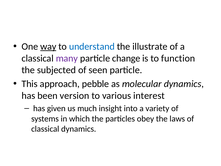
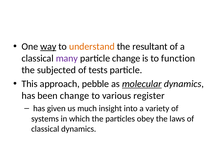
understand colour: blue -> orange
illustrate: illustrate -> resultant
seen: seen -> tests
molecular underline: none -> present
been version: version -> change
interest: interest -> register
